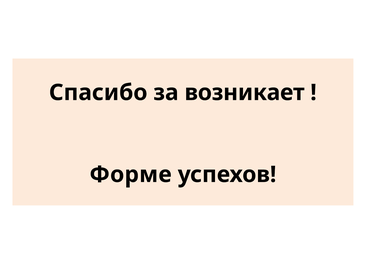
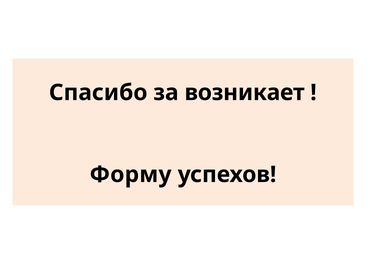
Форме: Форме -> Форму
